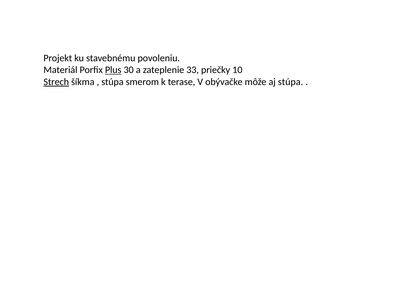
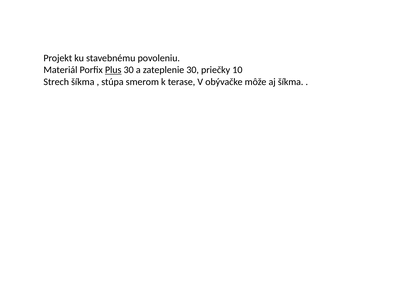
zateplenie 33: 33 -> 30
Strech underline: present -> none
aj stúpa: stúpa -> šíkma
